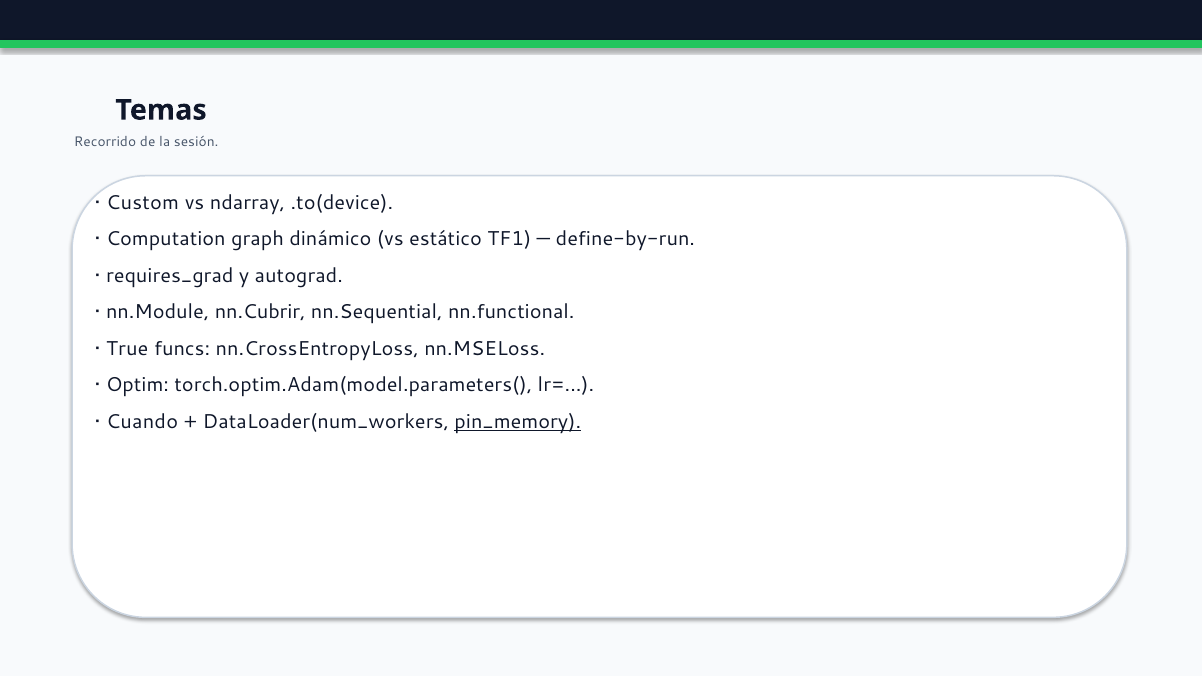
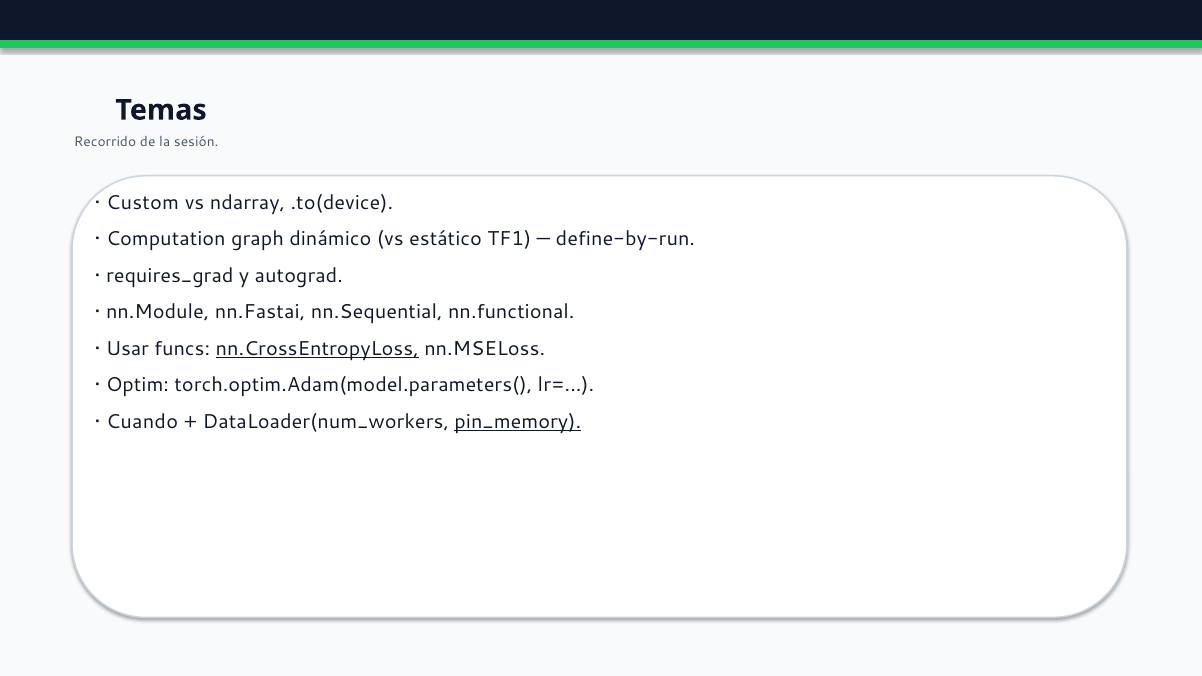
nn.Cubrir: nn.Cubrir -> nn.Fastai
True: True -> Usar
nn.CrossEntropyLoss underline: none -> present
